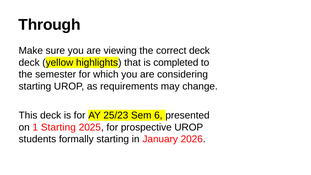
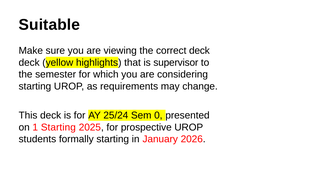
Through: Through -> Suitable
completed: completed -> supervisor
25/23: 25/23 -> 25/24
6: 6 -> 0
